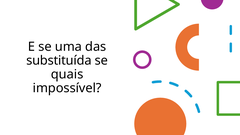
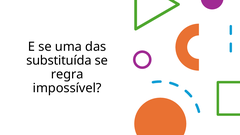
quais: quais -> regra
